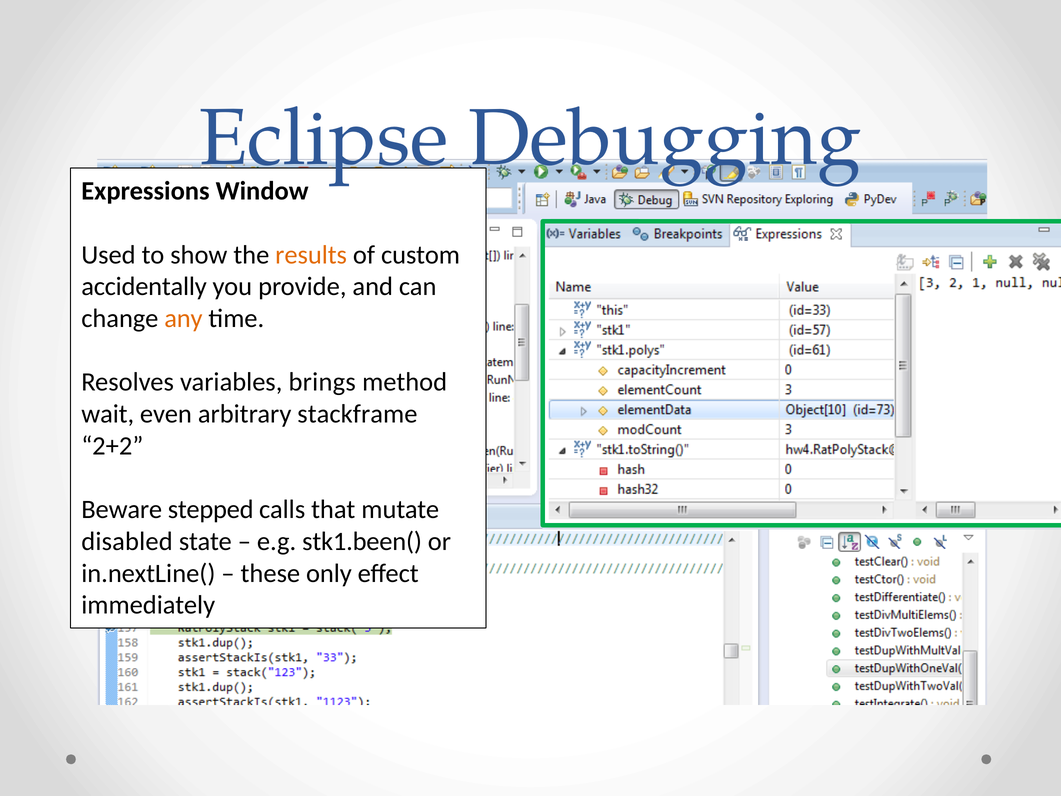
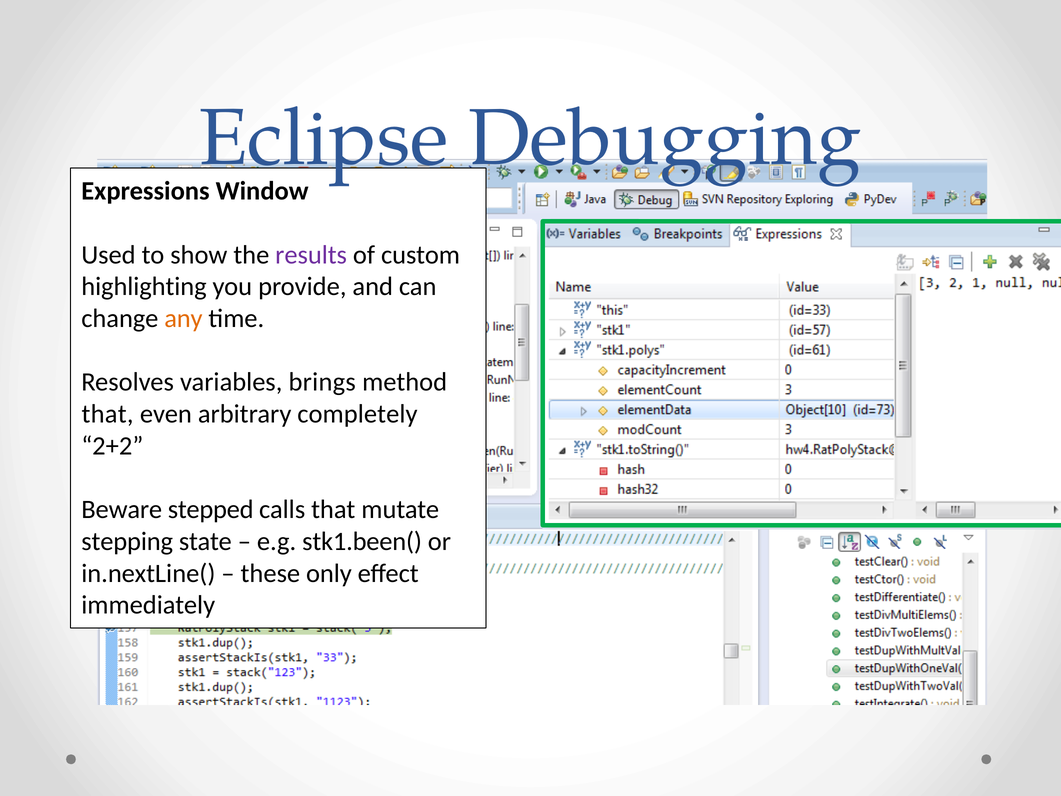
results colour: orange -> purple
accidentally: accidentally -> highlighting
wait at (108, 414): wait -> that
stackframe: stackframe -> completely
disabled: disabled -> stepping
